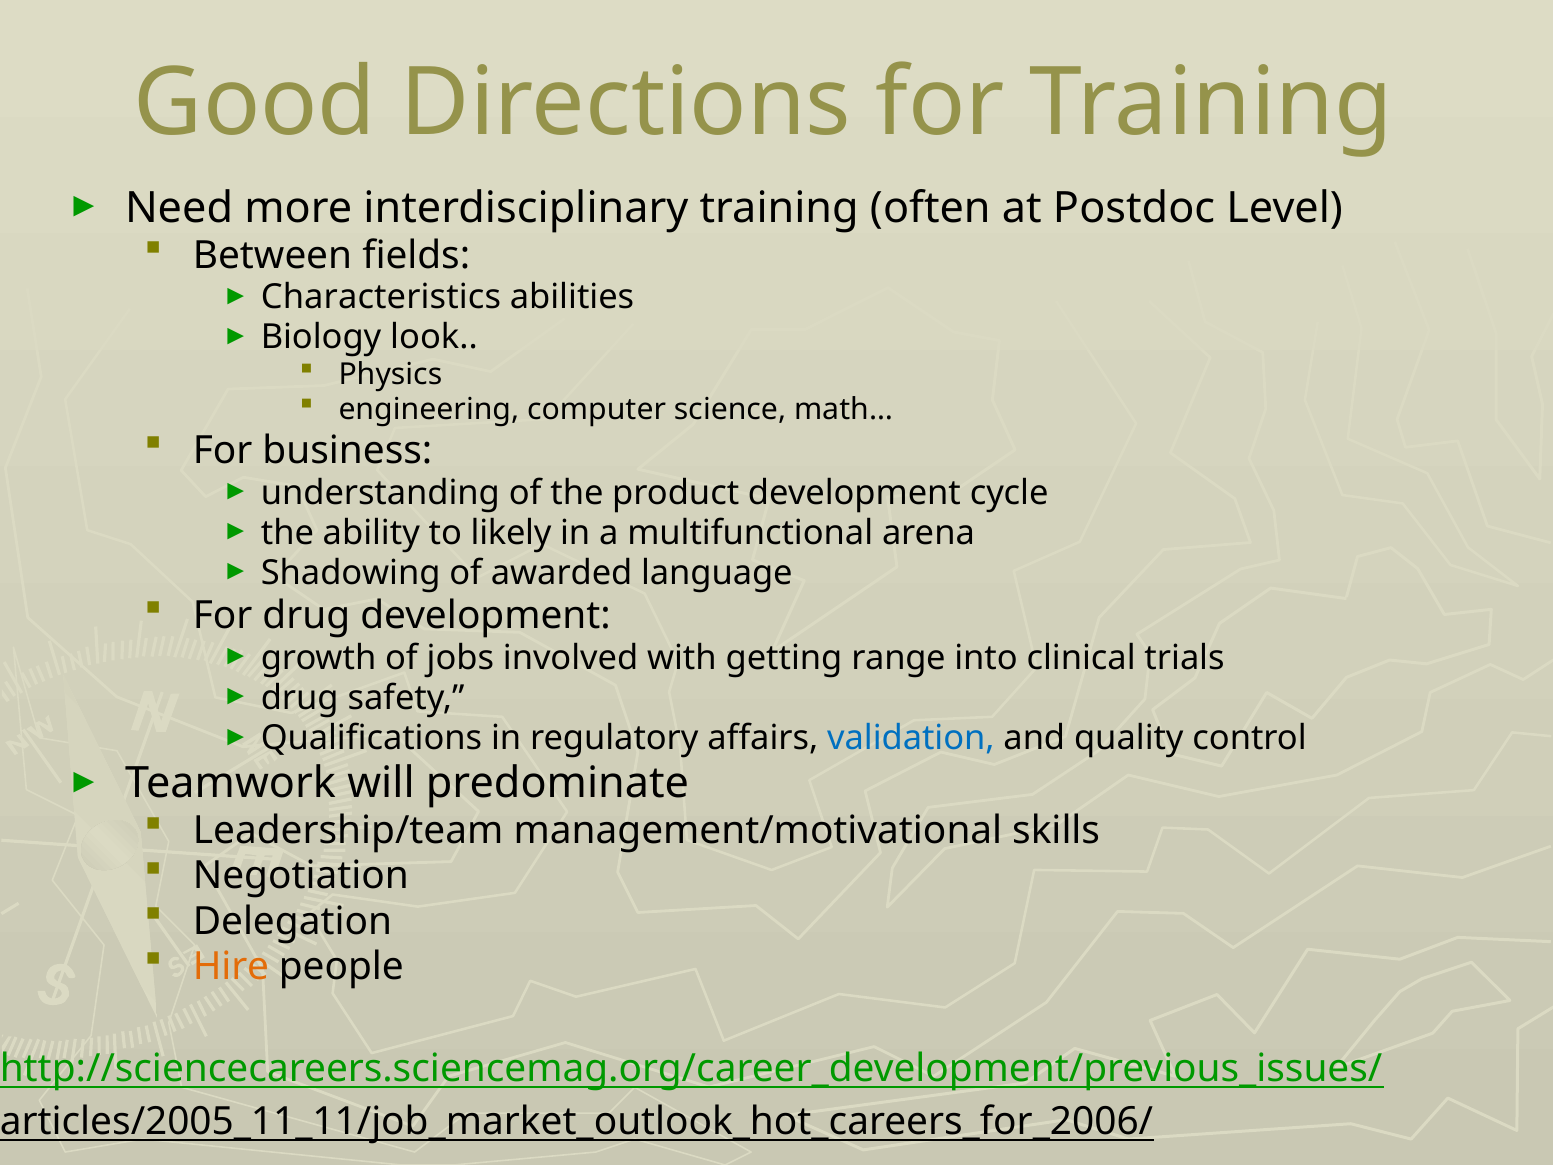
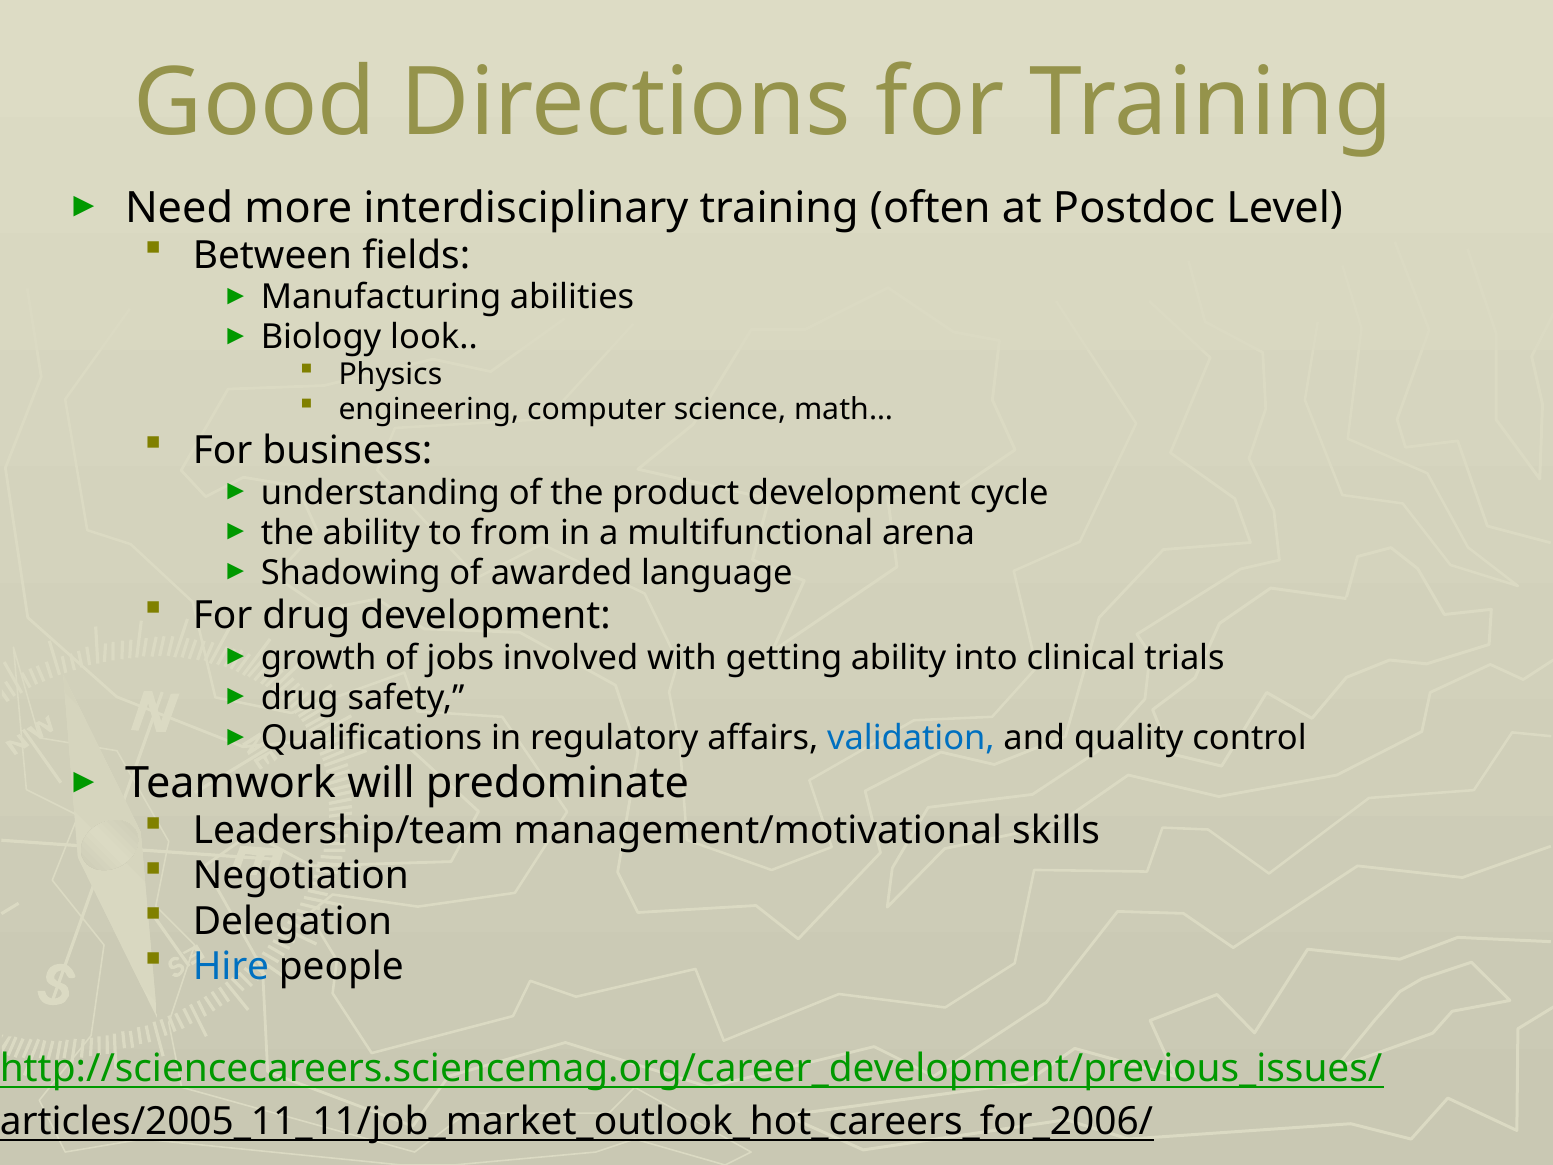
Characteristics: Characteristics -> Manufacturing
likely: likely -> from
getting range: range -> ability
Hire colour: orange -> blue
